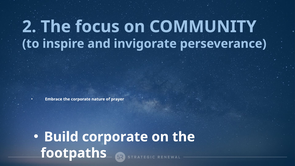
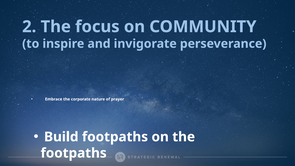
Build corporate: corporate -> footpaths
